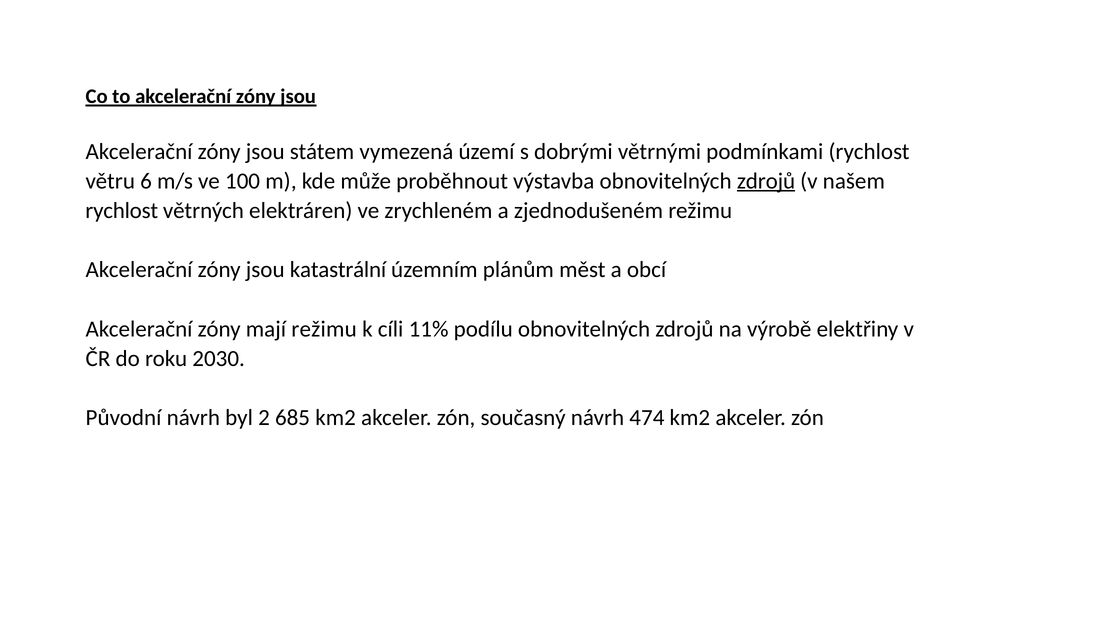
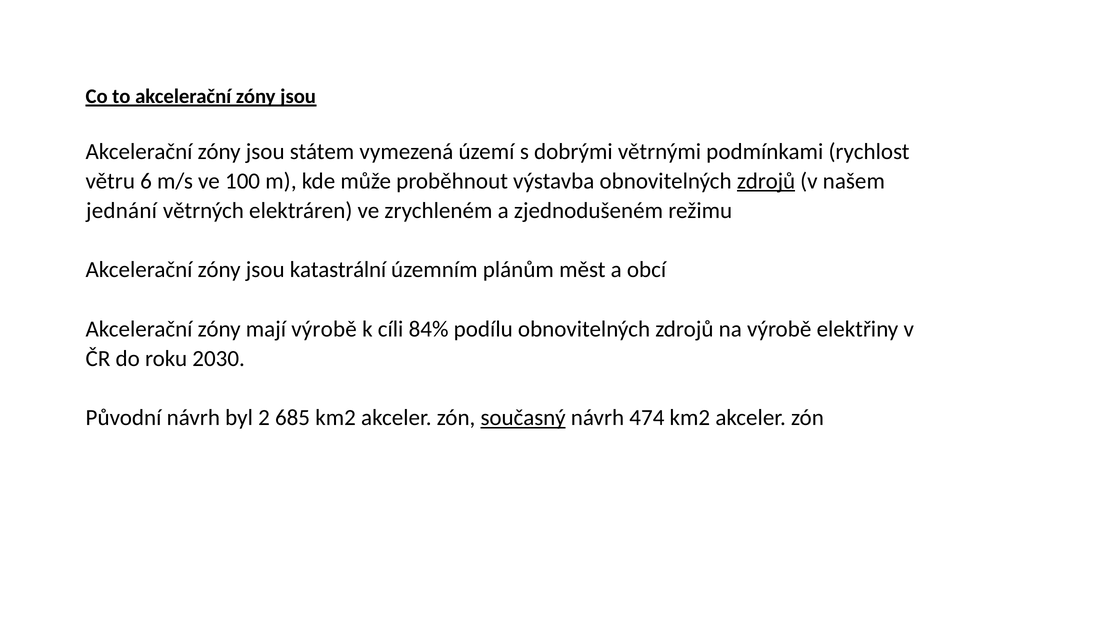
rychlost at (122, 210): rychlost -> jednání
mají režimu: režimu -> výrobě
11%: 11% -> 84%
současný underline: none -> present
